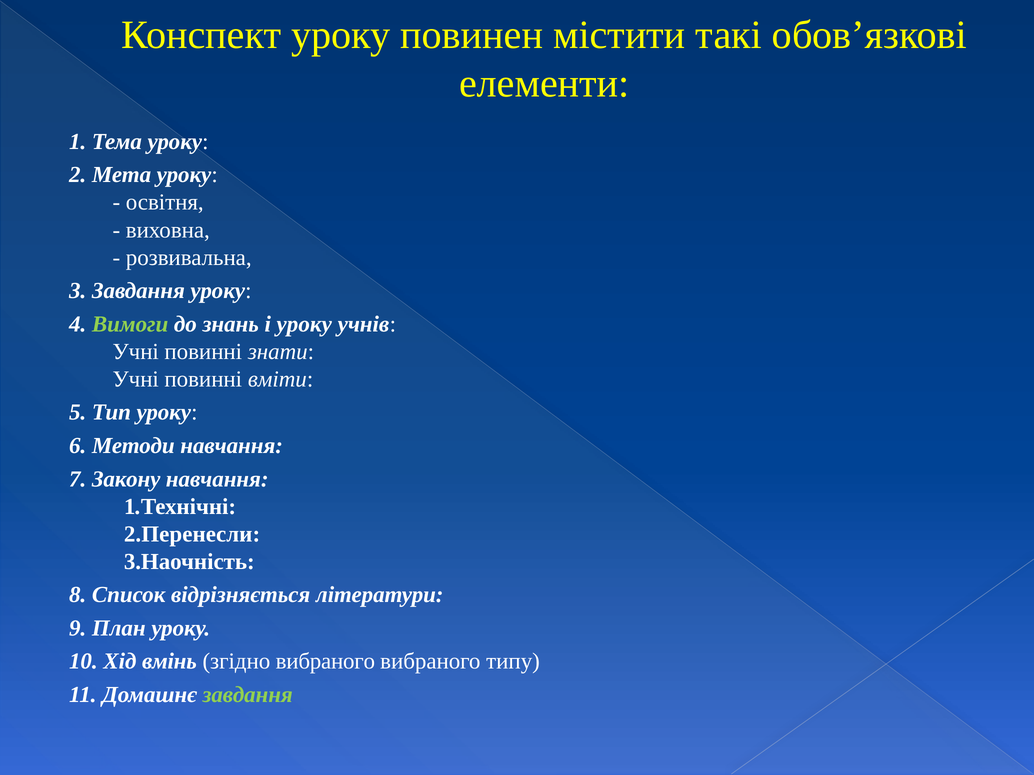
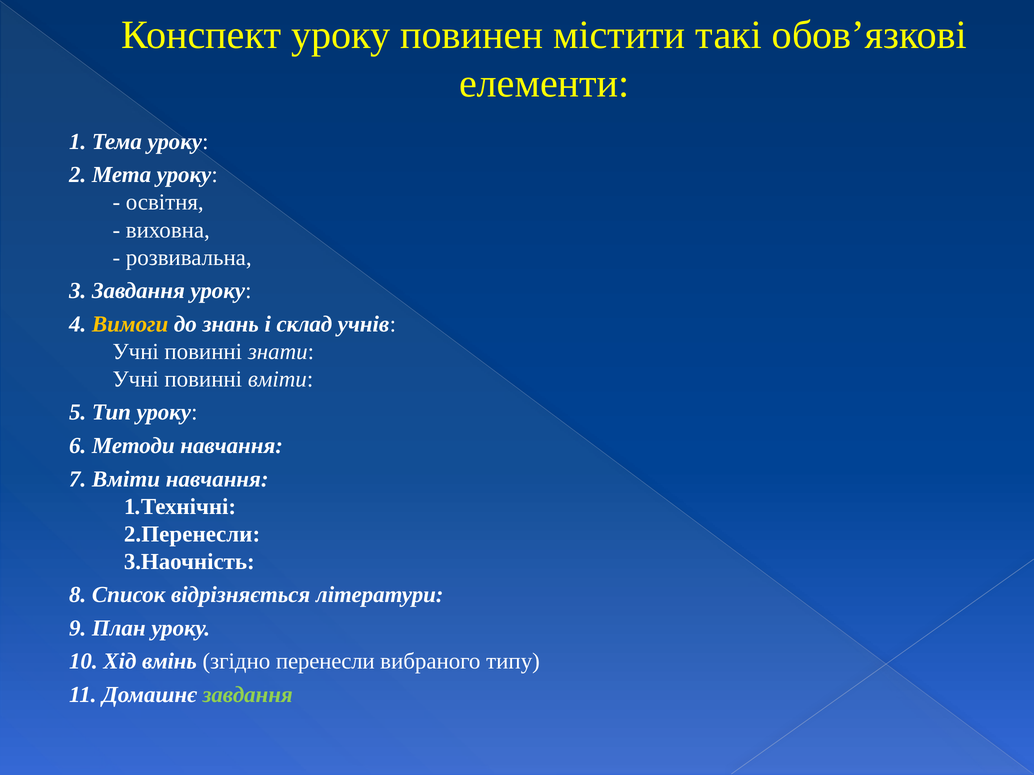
Вимоги colour: light green -> yellow
і уроку: уроку -> склад
7 Закону: Закону -> Вміти
згідно вибраного: вибраного -> перенесли
